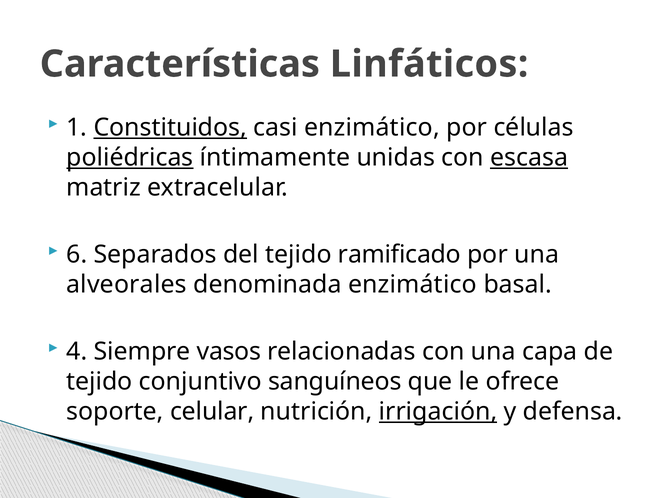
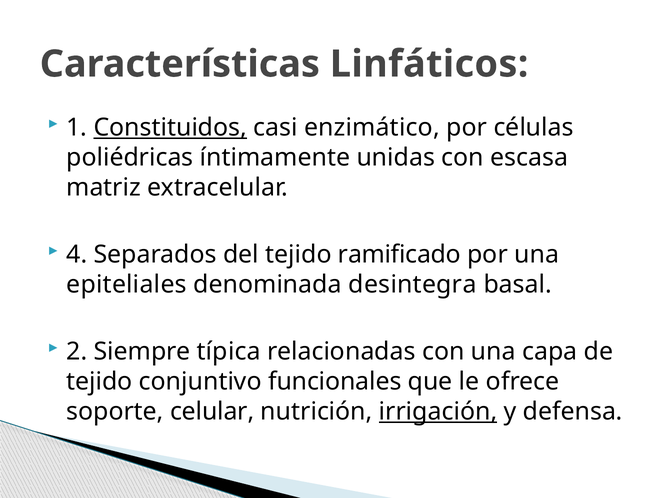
poliédricas underline: present -> none
escasa underline: present -> none
6: 6 -> 4
alveorales: alveorales -> epiteliales
denominada enzimático: enzimático -> desintegra
4: 4 -> 2
vasos: vasos -> típica
sanguíneos: sanguíneos -> funcionales
